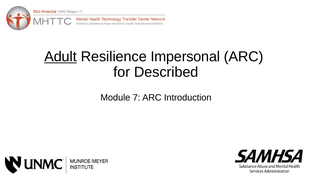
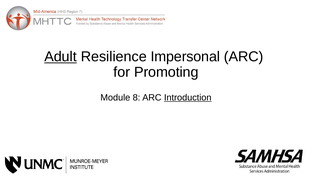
Described: Described -> Promoting
7: 7 -> 8
Introduction underline: none -> present
